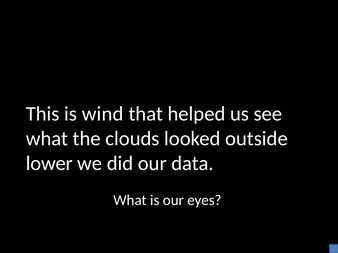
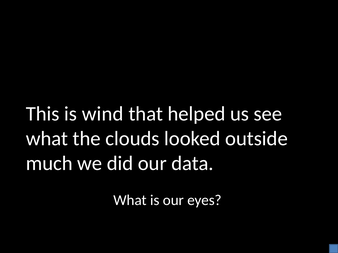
lower: lower -> much
